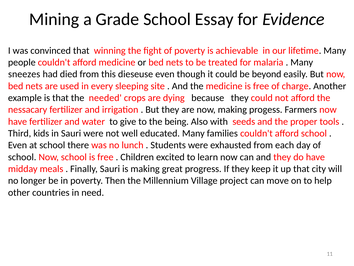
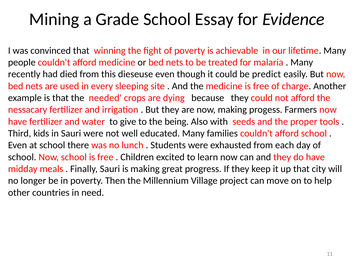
sneezes: sneezes -> recently
beyond: beyond -> predict
